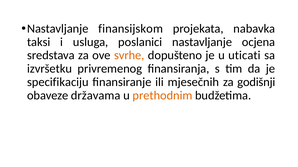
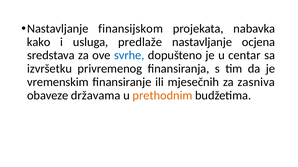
taksi: taksi -> kako
poslanici: poslanici -> predlaže
svrhe colour: orange -> blue
uticati: uticati -> centar
specifikaciju: specifikaciju -> vremenskim
godišnji: godišnji -> zasniva
